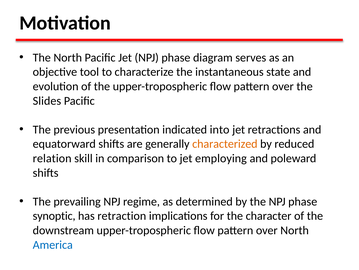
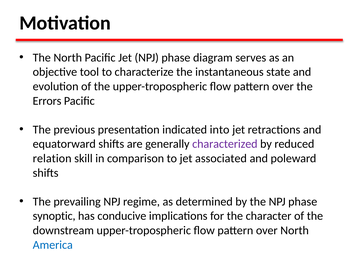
Slides: Slides -> Errors
characterized colour: orange -> purple
employing: employing -> associated
retraction: retraction -> conducive
